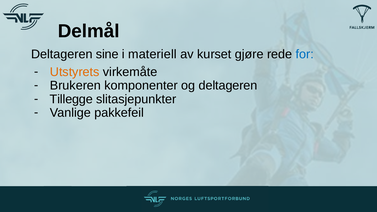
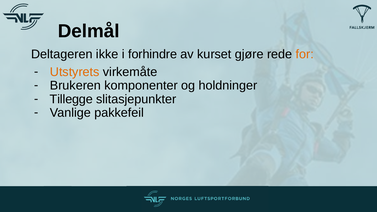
sine: sine -> ikke
materiell: materiell -> forhindre
for colour: blue -> orange
og deltageren: deltageren -> holdninger
